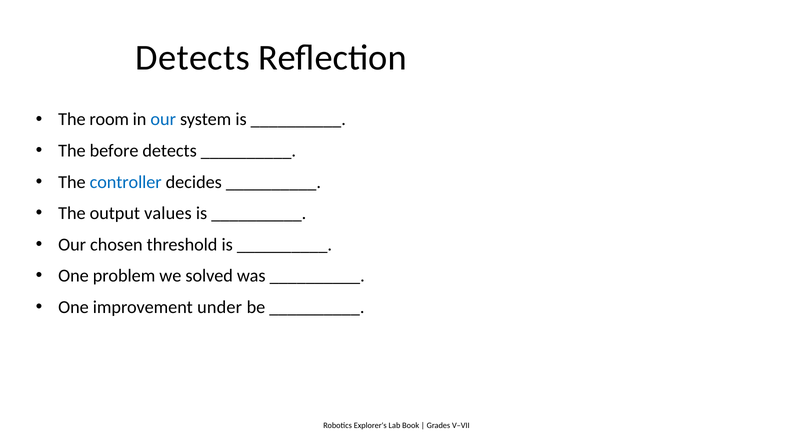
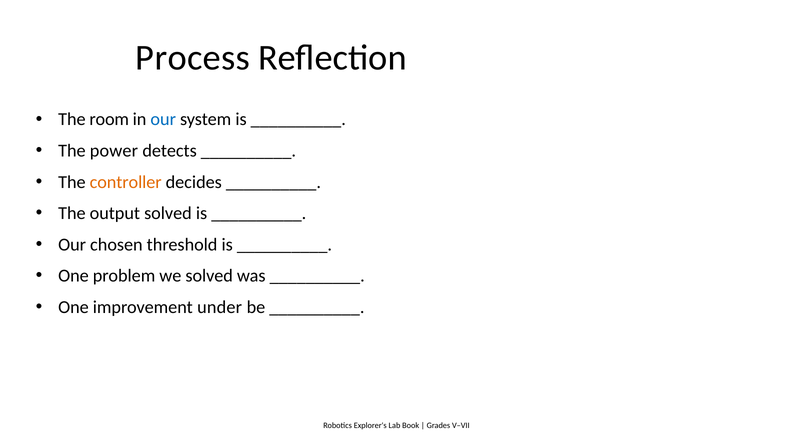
Detects at (193, 58): Detects -> Process
before: before -> power
controller colour: blue -> orange
output values: values -> solved
